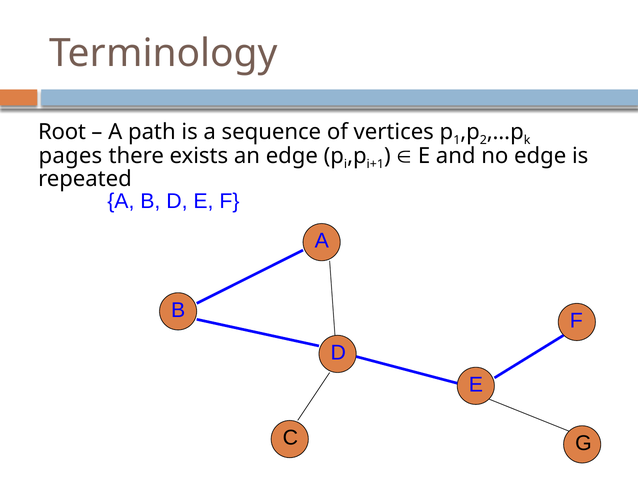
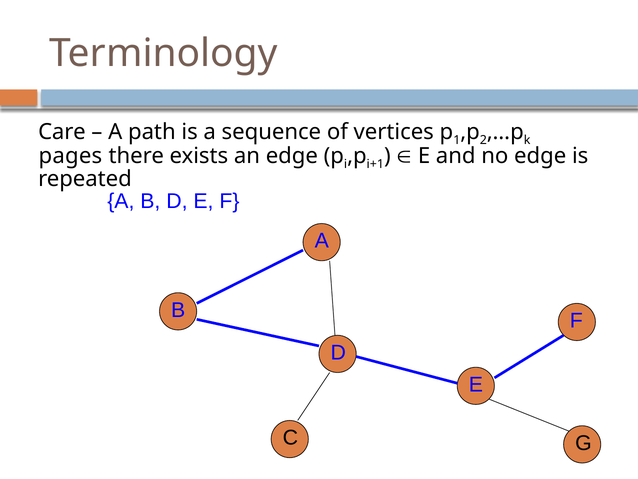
Root: Root -> Care
